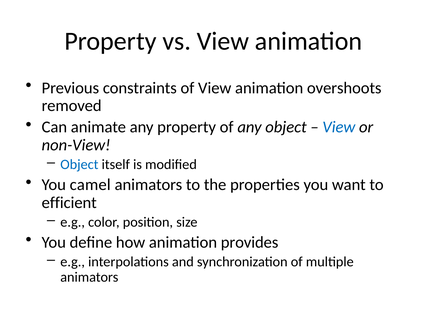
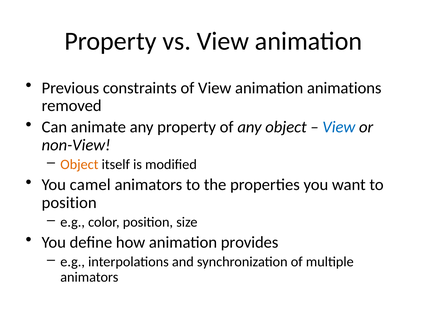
overshoots: overshoots -> animations
Object at (79, 165) colour: blue -> orange
efficient at (69, 203): efficient -> position
